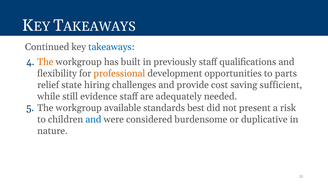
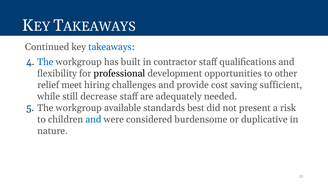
The at (45, 62) colour: orange -> blue
previously: previously -> contractor
professional colour: orange -> black
parts: parts -> other
state: state -> meet
evidence: evidence -> decrease
